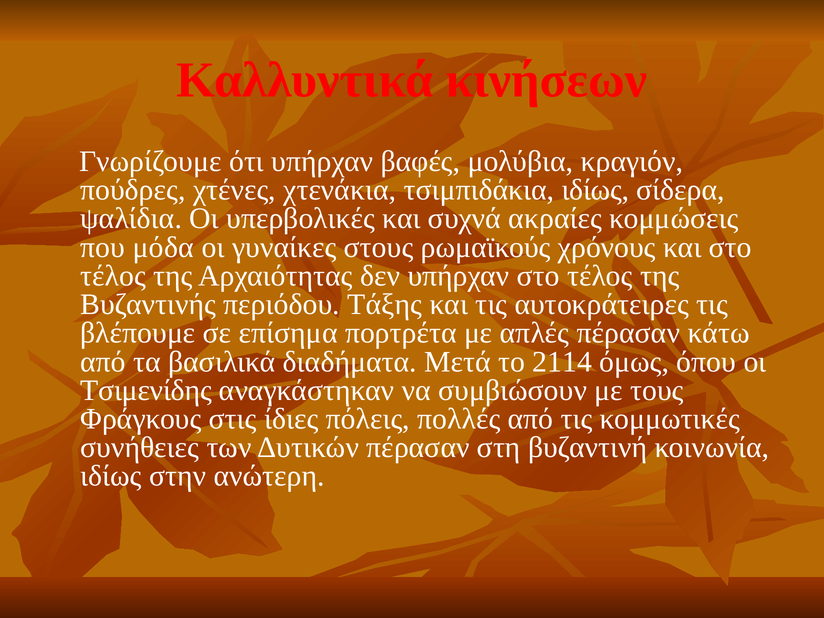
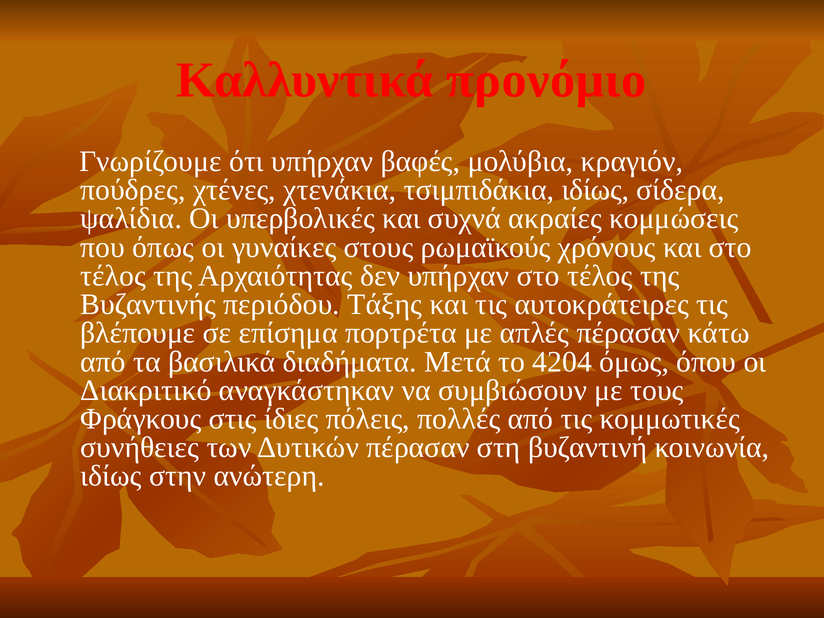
κινήσεων: κινήσεων -> προνόμιο
μόδα: μόδα -> όπως
2114: 2114 -> 4204
Τσιμενίδης: Τσιμενίδης -> Διακριτικό
